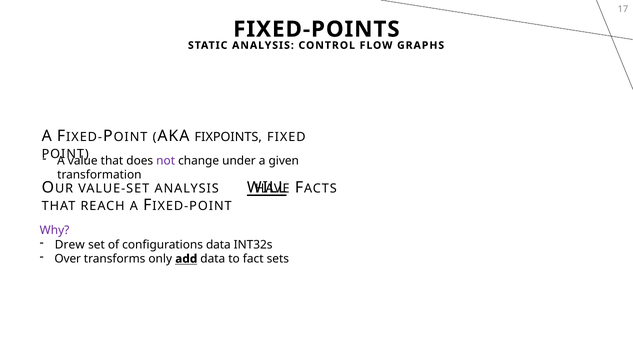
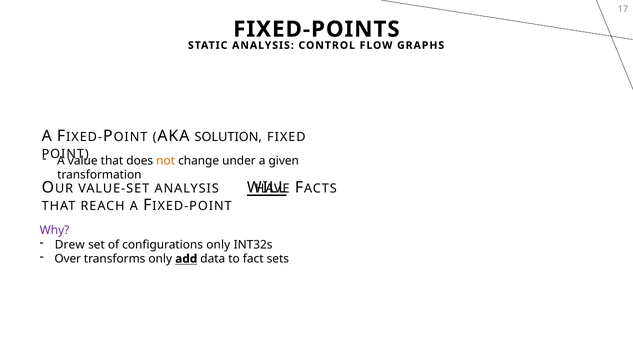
FIXPOINTS: FIXPOINTS -> SOLUTION
not colour: purple -> orange
configurations data: data -> only
